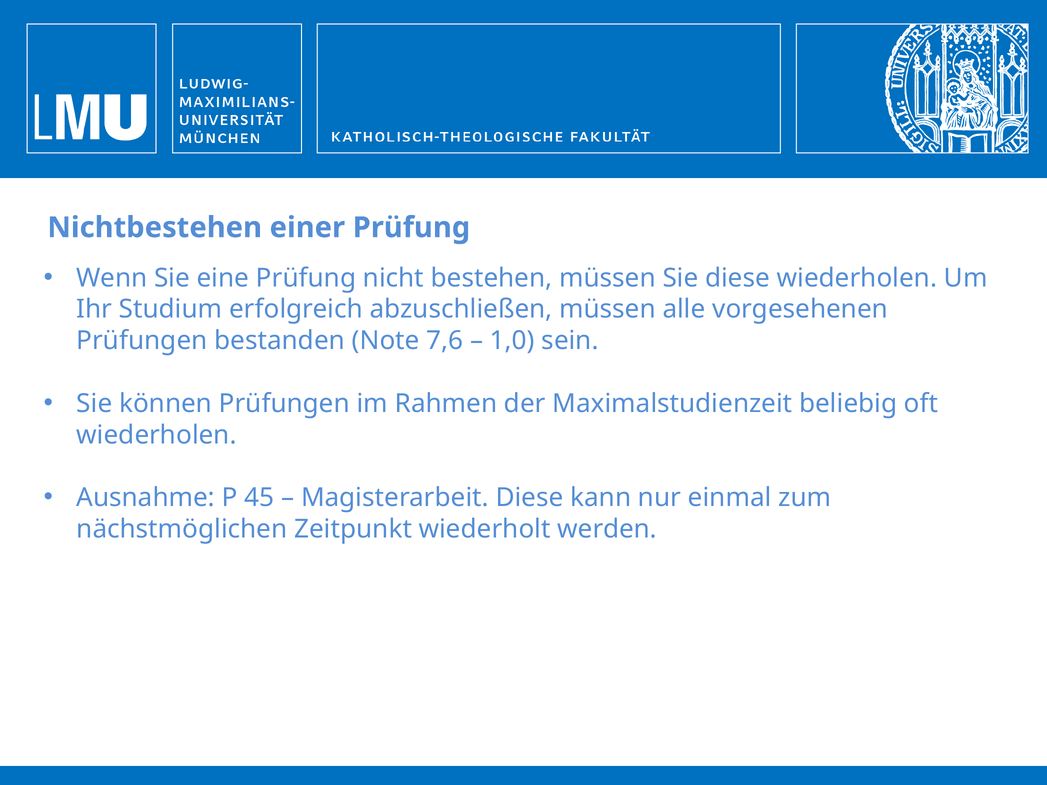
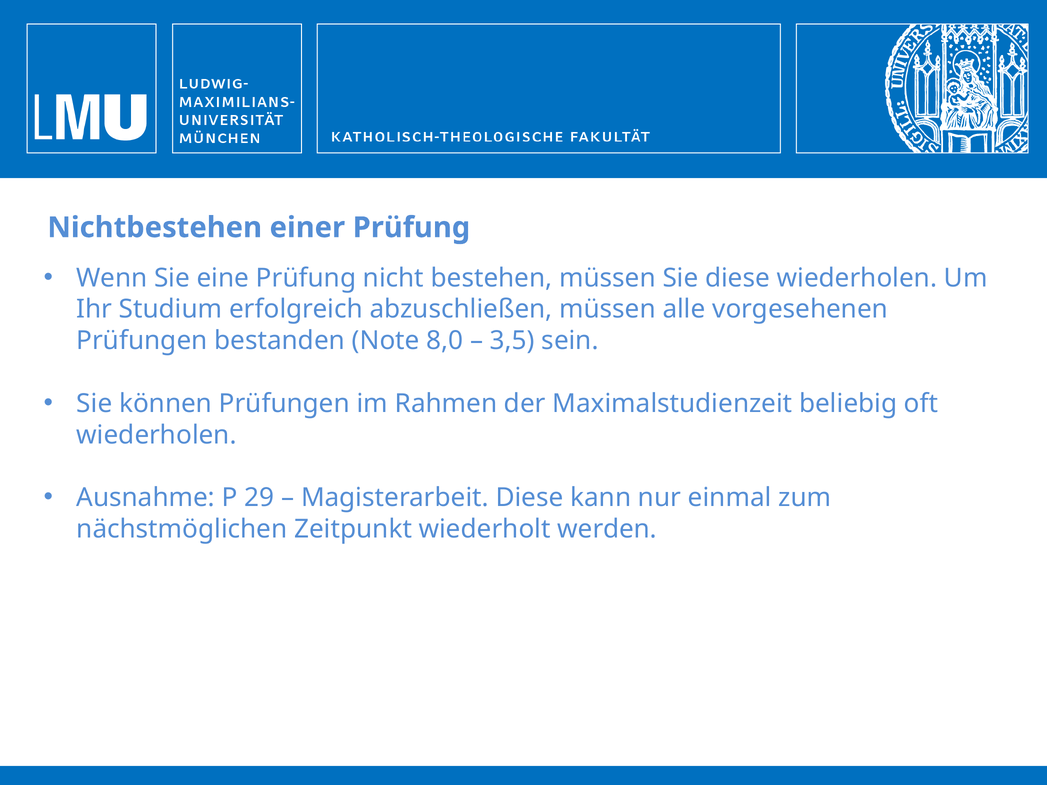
7,6: 7,6 -> 8,0
1,0: 1,0 -> 3,5
45: 45 -> 29
